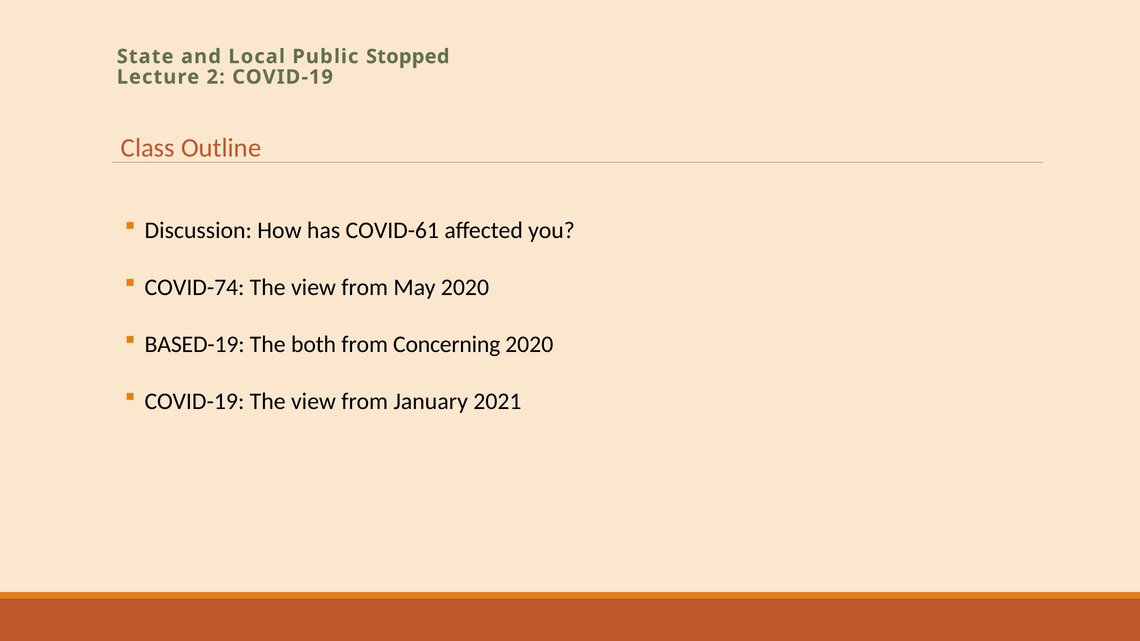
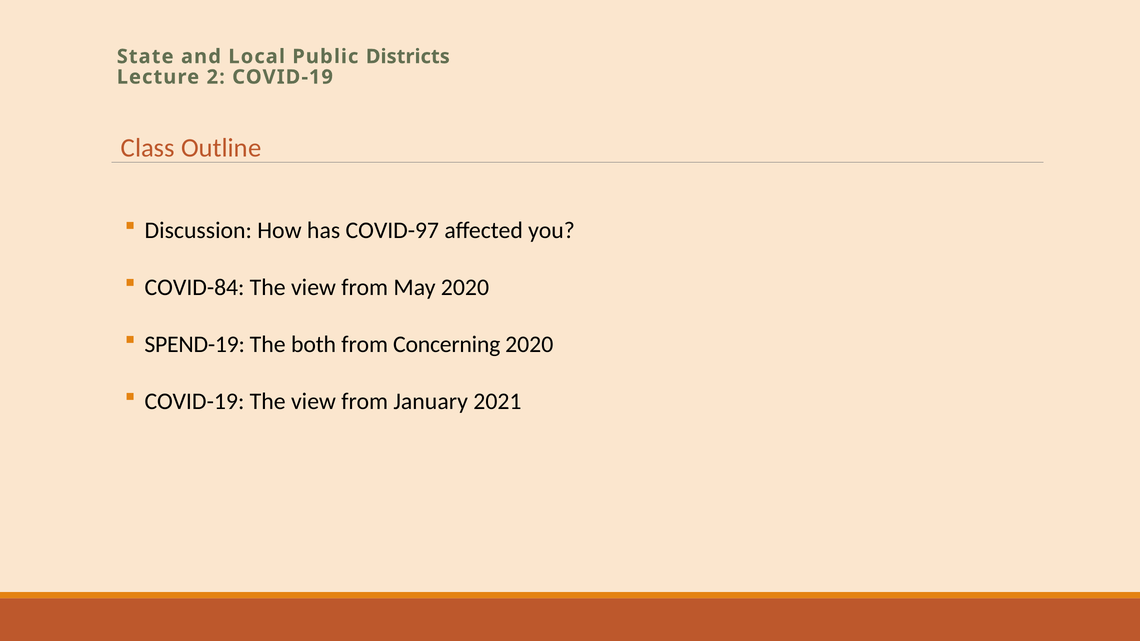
Stopped: Stopped -> Districts
COVID-61: COVID-61 -> COVID-97
COVID-74: COVID-74 -> COVID-84
BASED-19: BASED-19 -> SPEND-19
